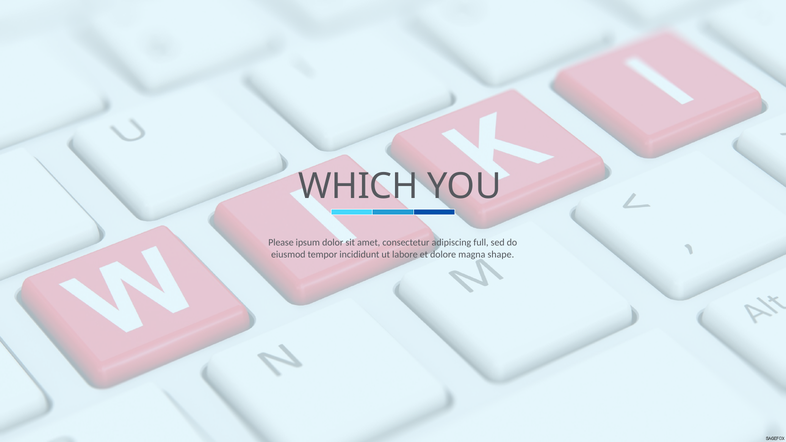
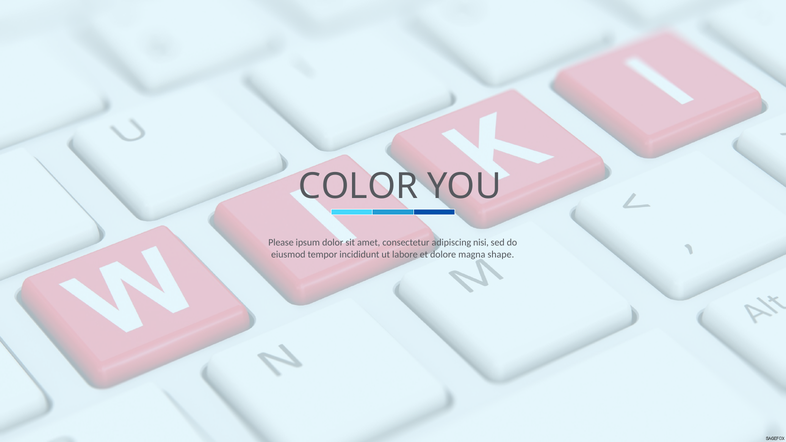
WHICH: WHICH -> COLOR
full: full -> nisi
